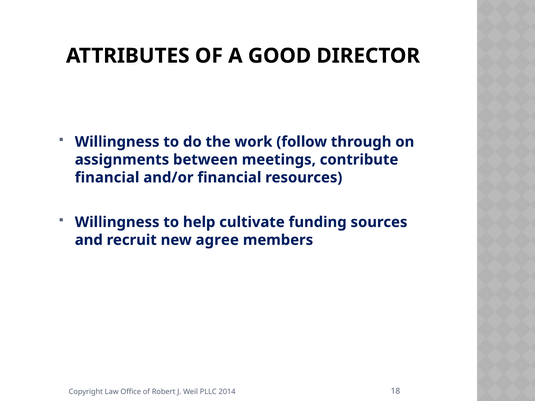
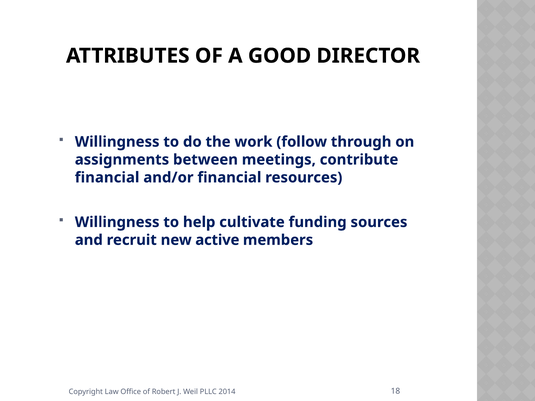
agree: agree -> active
